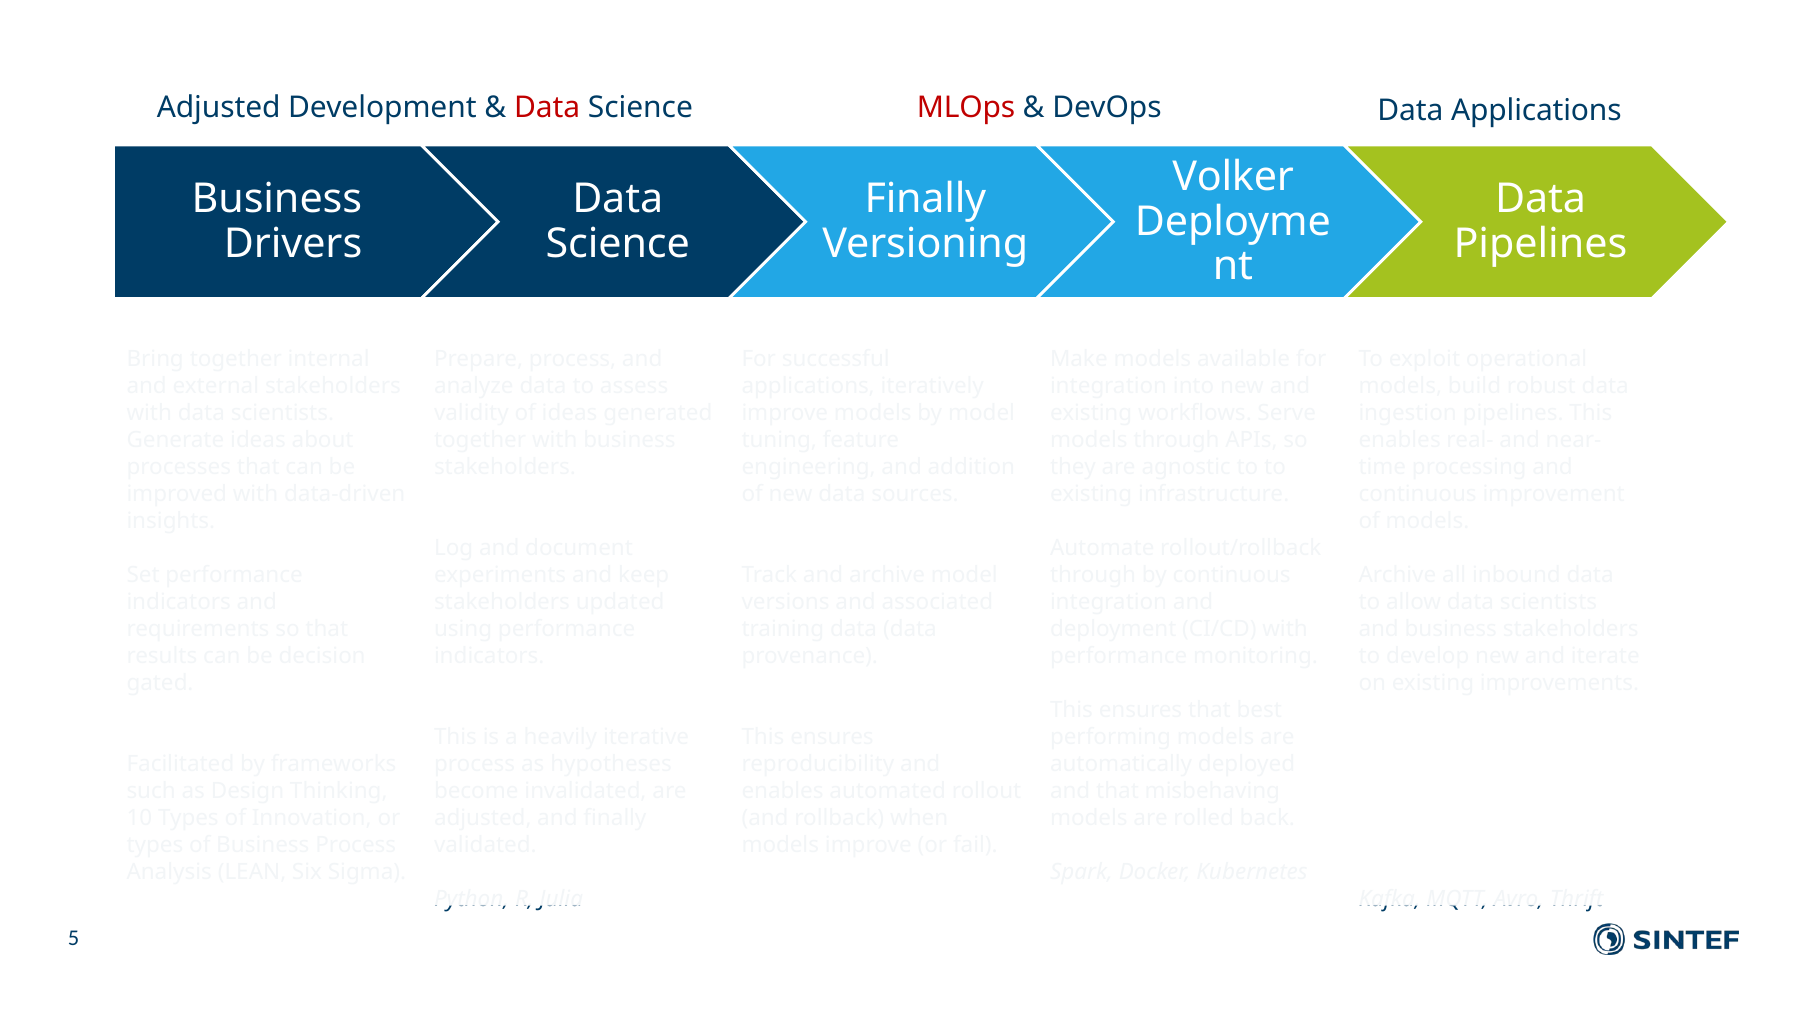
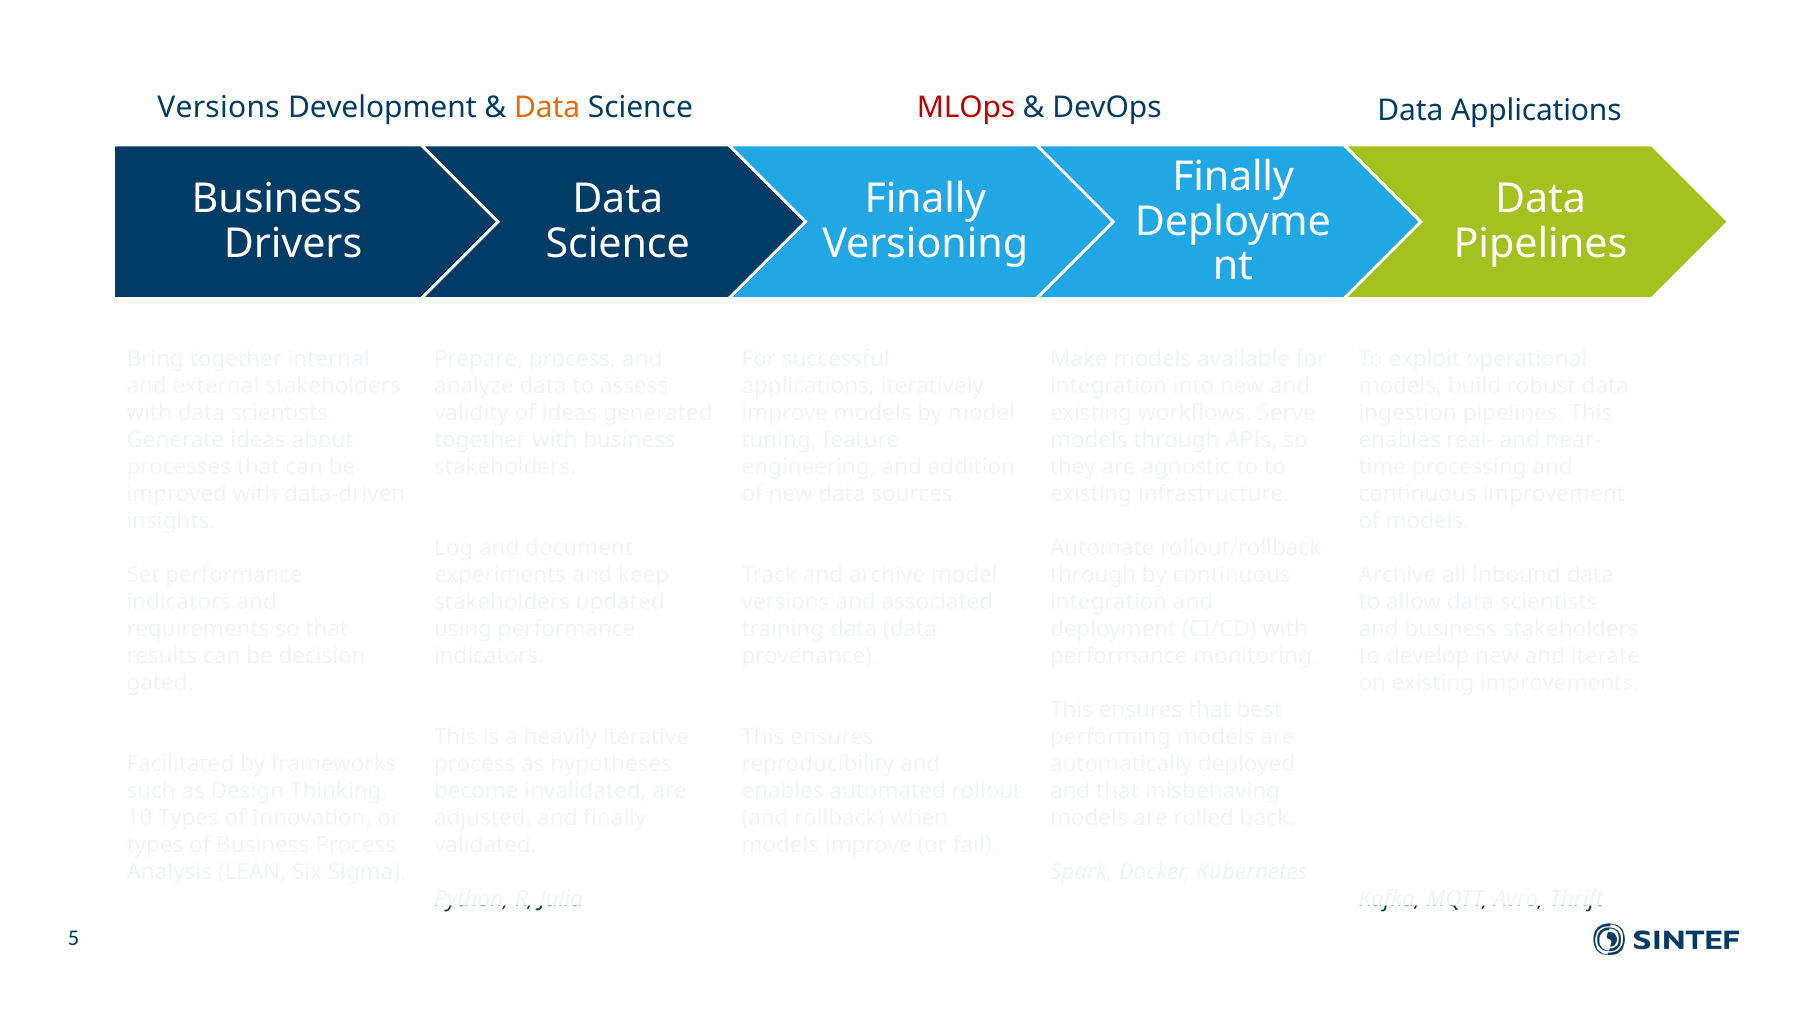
Adjusted at (219, 108): Adjusted -> Versions
Data at (547, 108) colour: red -> orange
Volker at (1233, 177): Volker -> Finally
